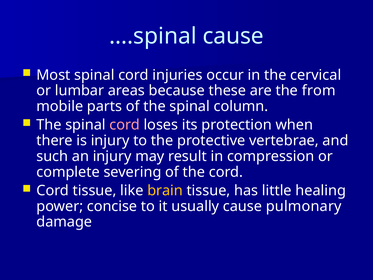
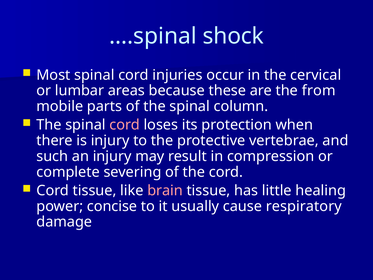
….spinal cause: cause -> shock
brain colour: yellow -> pink
pulmonary: pulmonary -> respiratory
